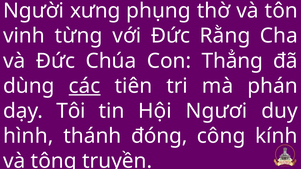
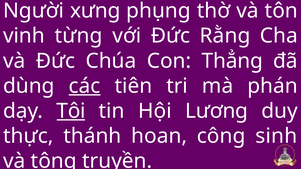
Tôi underline: none -> present
Ngươi: Ngươi -> Lương
hình: hình -> thực
đóng: đóng -> hoan
kính: kính -> sinh
